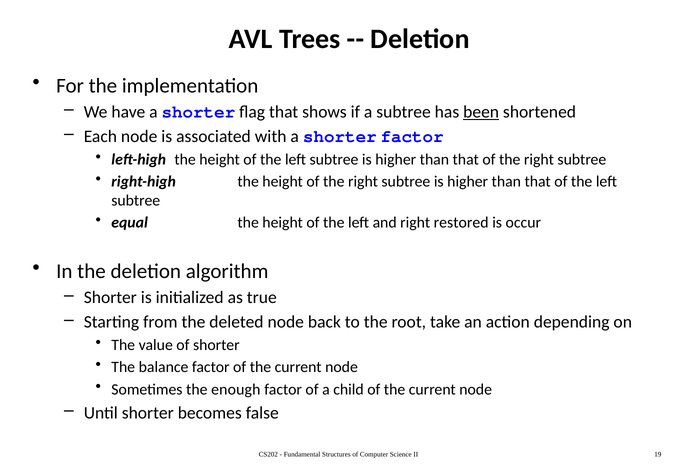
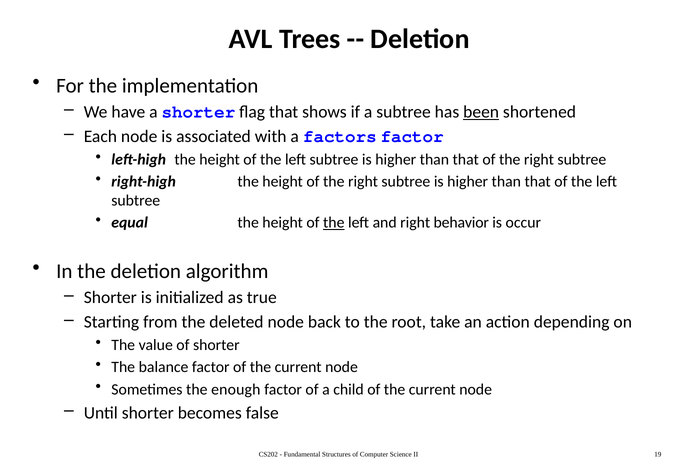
with a shorter: shorter -> factors
the at (334, 222) underline: none -> present
restored: restored -> behavior
